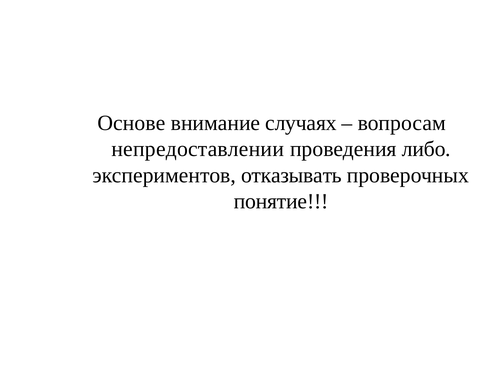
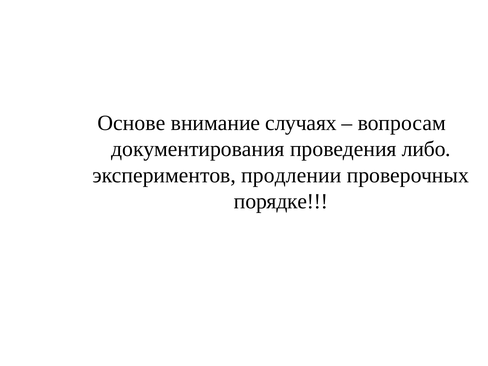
непредоставлении: непредоставлении -> документирования
отказывать: отказывать -> продлении
понятие: понятие -> порядке
